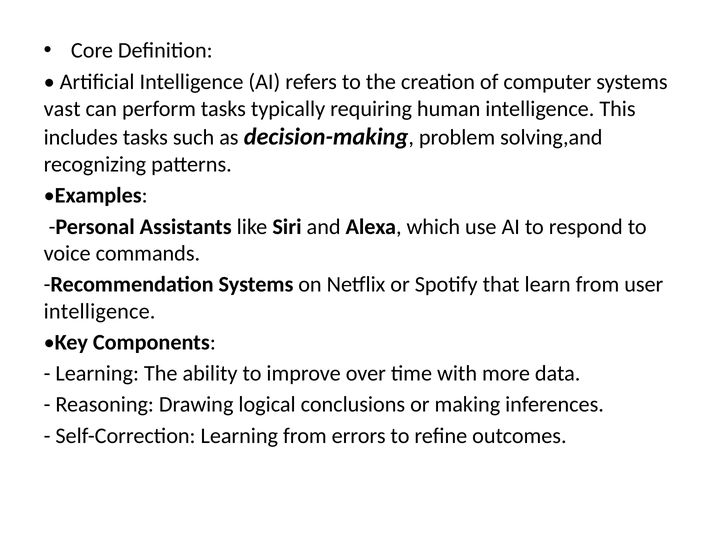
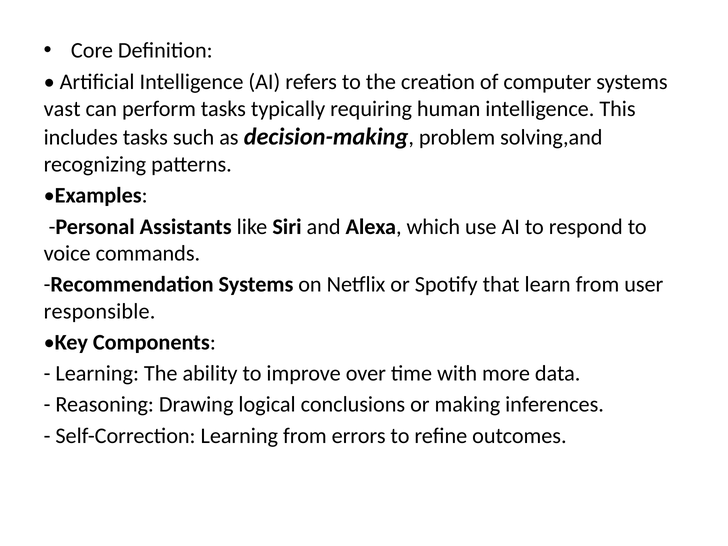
intelligence at (100, 311): intelligence -> responsible
